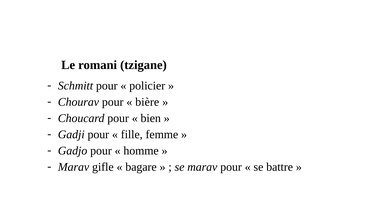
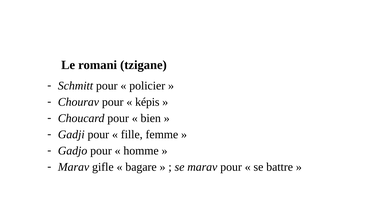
bière: bière -> képis
